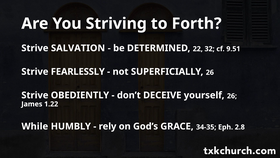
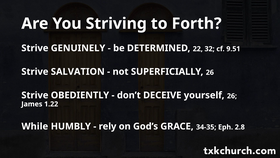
SALVATION: SALVATION -> GENUINELY
FEARLESSLY: FEARLESSLY -> SALVATION
